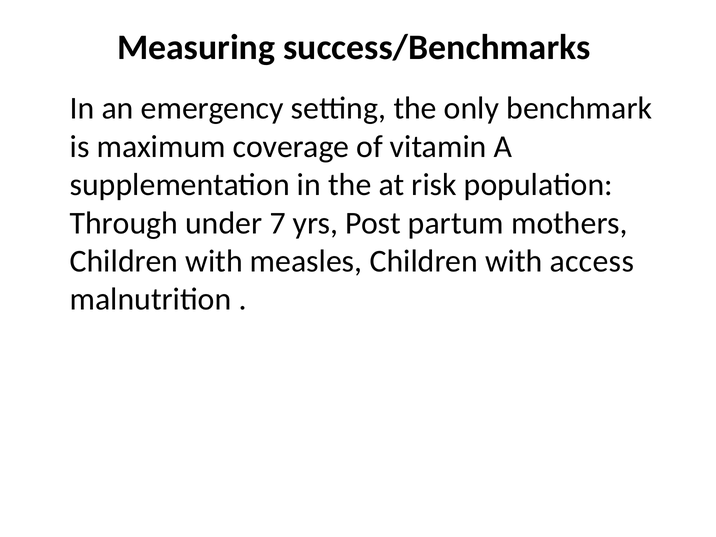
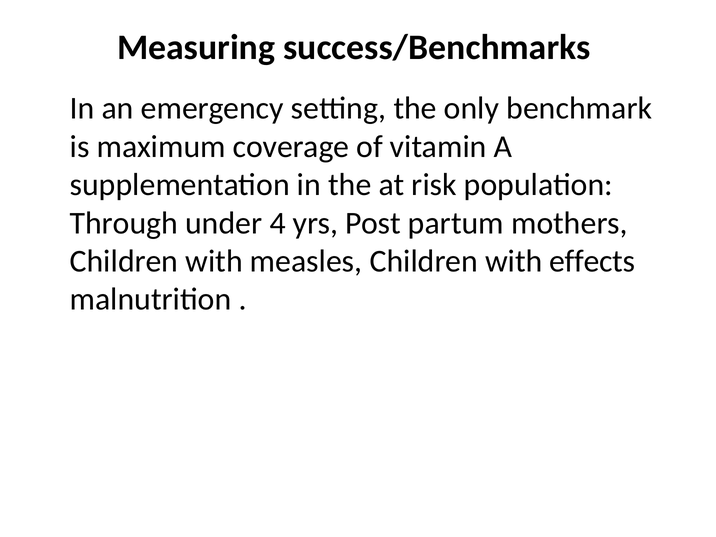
7: 7 -> 4
access: access -> effects
